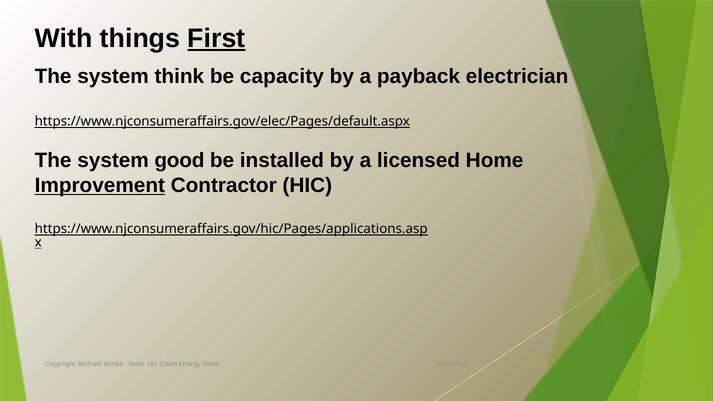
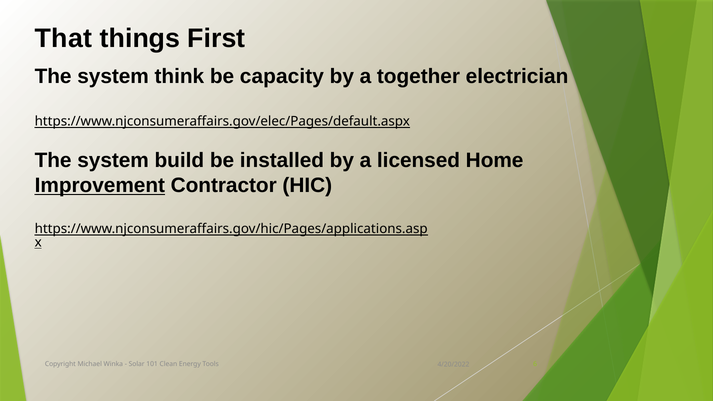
With: With -> That
First underline: present -> none
payback: payback -> together
good: good -> build
